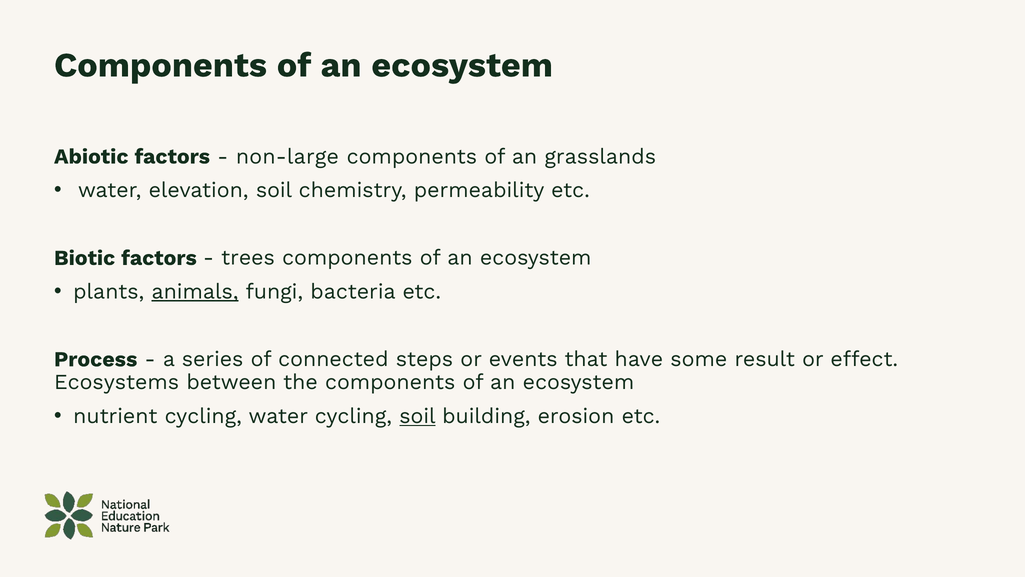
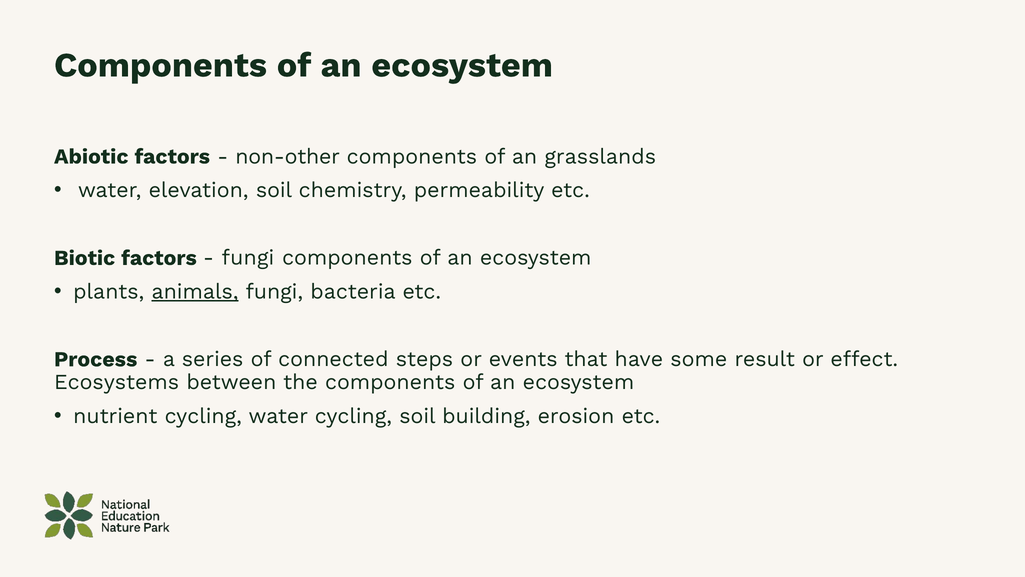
non-large: non-large -> non-other
trees at (248, 258): trees -> fungi
soil at (417, 416) underline: present -> none
